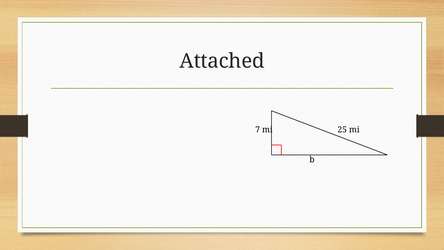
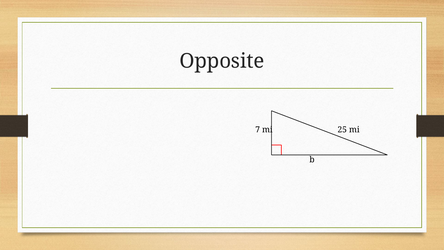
Attached: Attached -> Opposite
